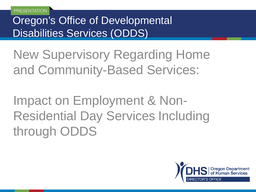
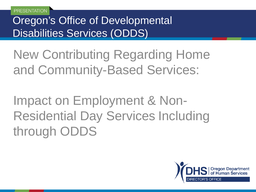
Supervisory: Supervisory -> Contributing
